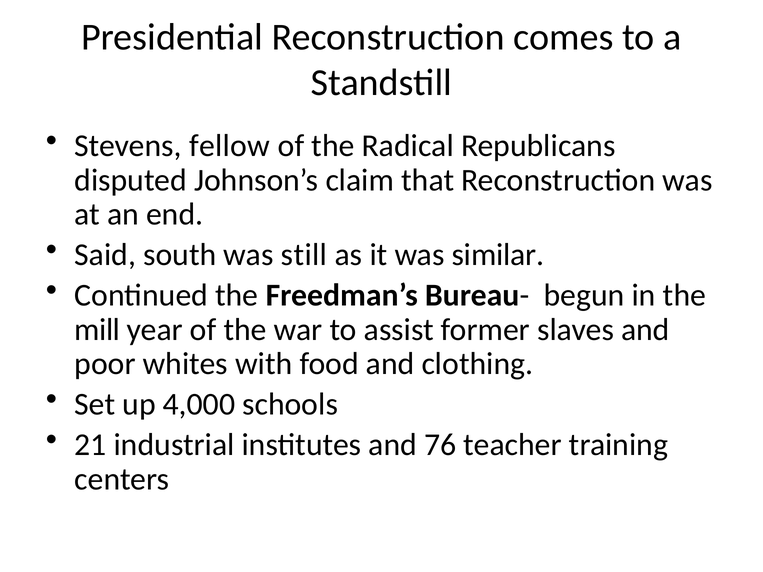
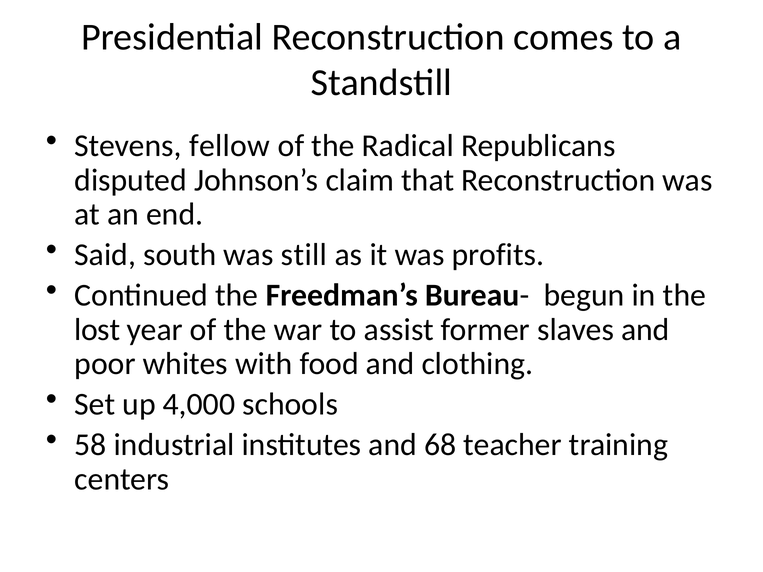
similar: similar -> profits
mill: mill -> lost
21: 21 -> 58
76: 76 -> 68
